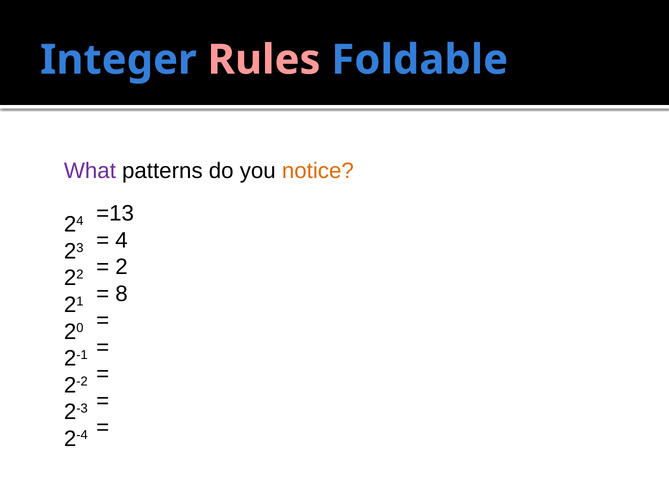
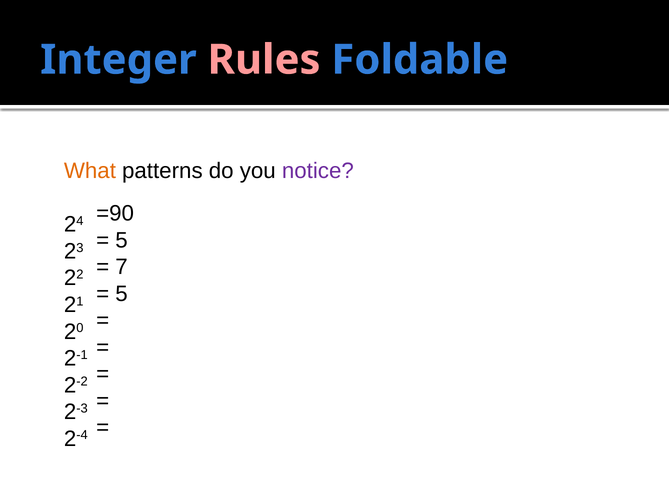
What colour: purple -> orange
notice colour: orange -> purple
=13: =13 -> =90
4 at (122, 240): 4 -> 5
2: 2 -> 7
8 at (122, 294): 8 -> 5
